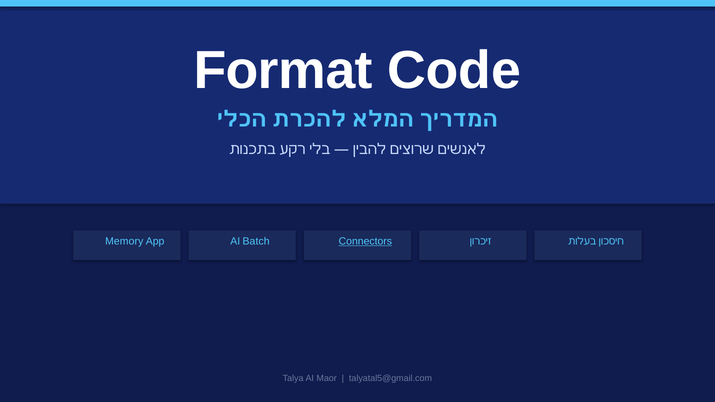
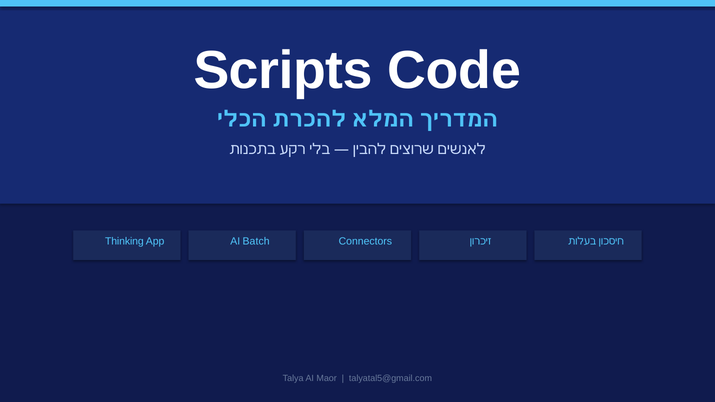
Format: Format -> Scripts
Memory: Memory -> Thinking
Connectors underline: present -> none
